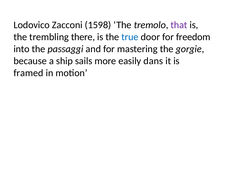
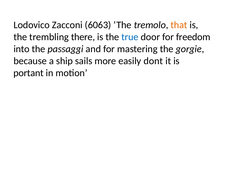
1598: 1598 -> 6063
that colour: purple -> orange
dans: dans -> dont
framed: framed -> portant
